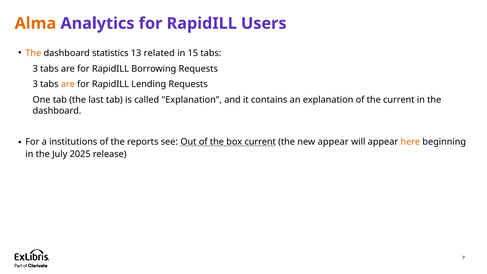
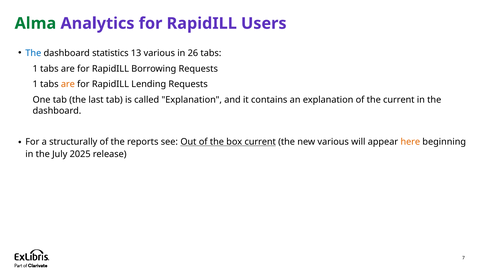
Alma colour: orange -> green
The at (33, 53) colour: orange -> blue
13 related: related -> various
15: 15 -> 26
3 at (35, 69): 3 -> 1
3 at (35, 84): 3 -> 1
institutions: institutions -> structurally
new appear: appear -> various
